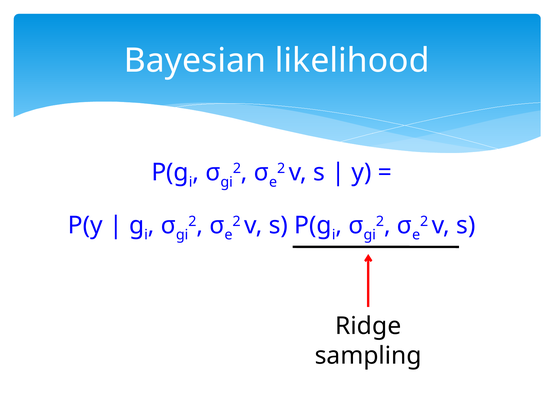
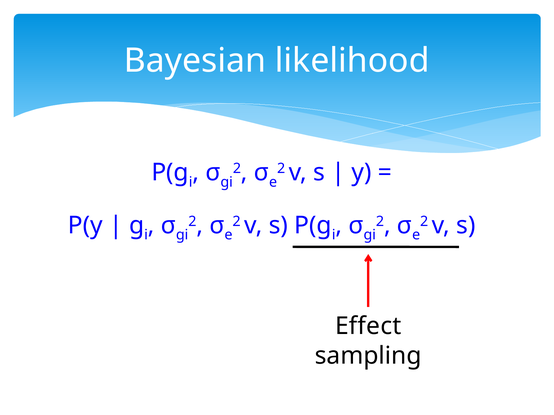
Ridge: Ridge -> Effect
